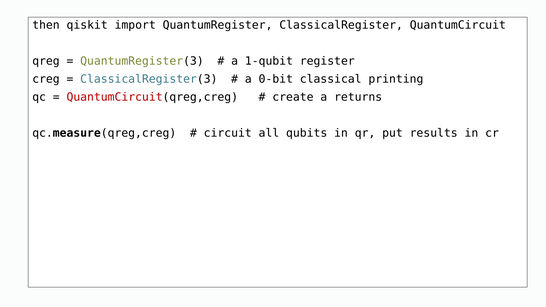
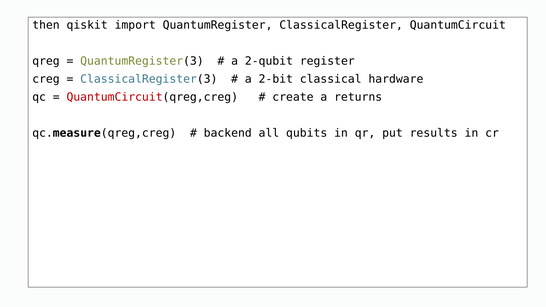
1-qubit: 1-qubit -> 2-qubit
0-bit: 0-bit -> 2-bit
printing: printing -> hardware
circuit: circuit -> backend
